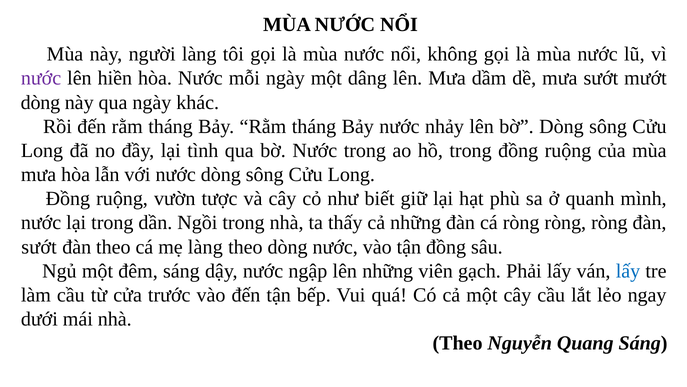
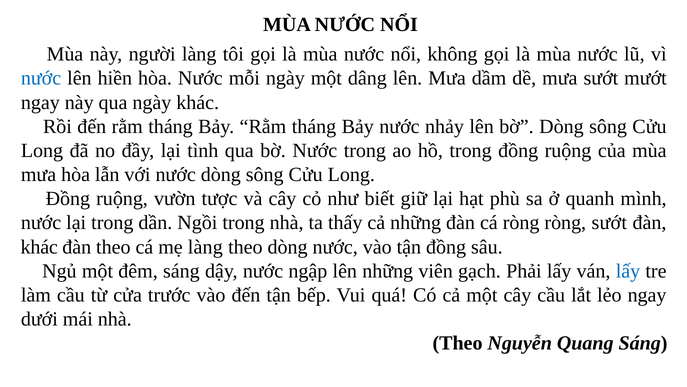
nước at (41, 78) colour: purple -> blue
dòng at (40, 102): dòng -> ngay
ròng ròng ròng: ròng -> sướt
sướt at (39, 247): sướt -> khác
